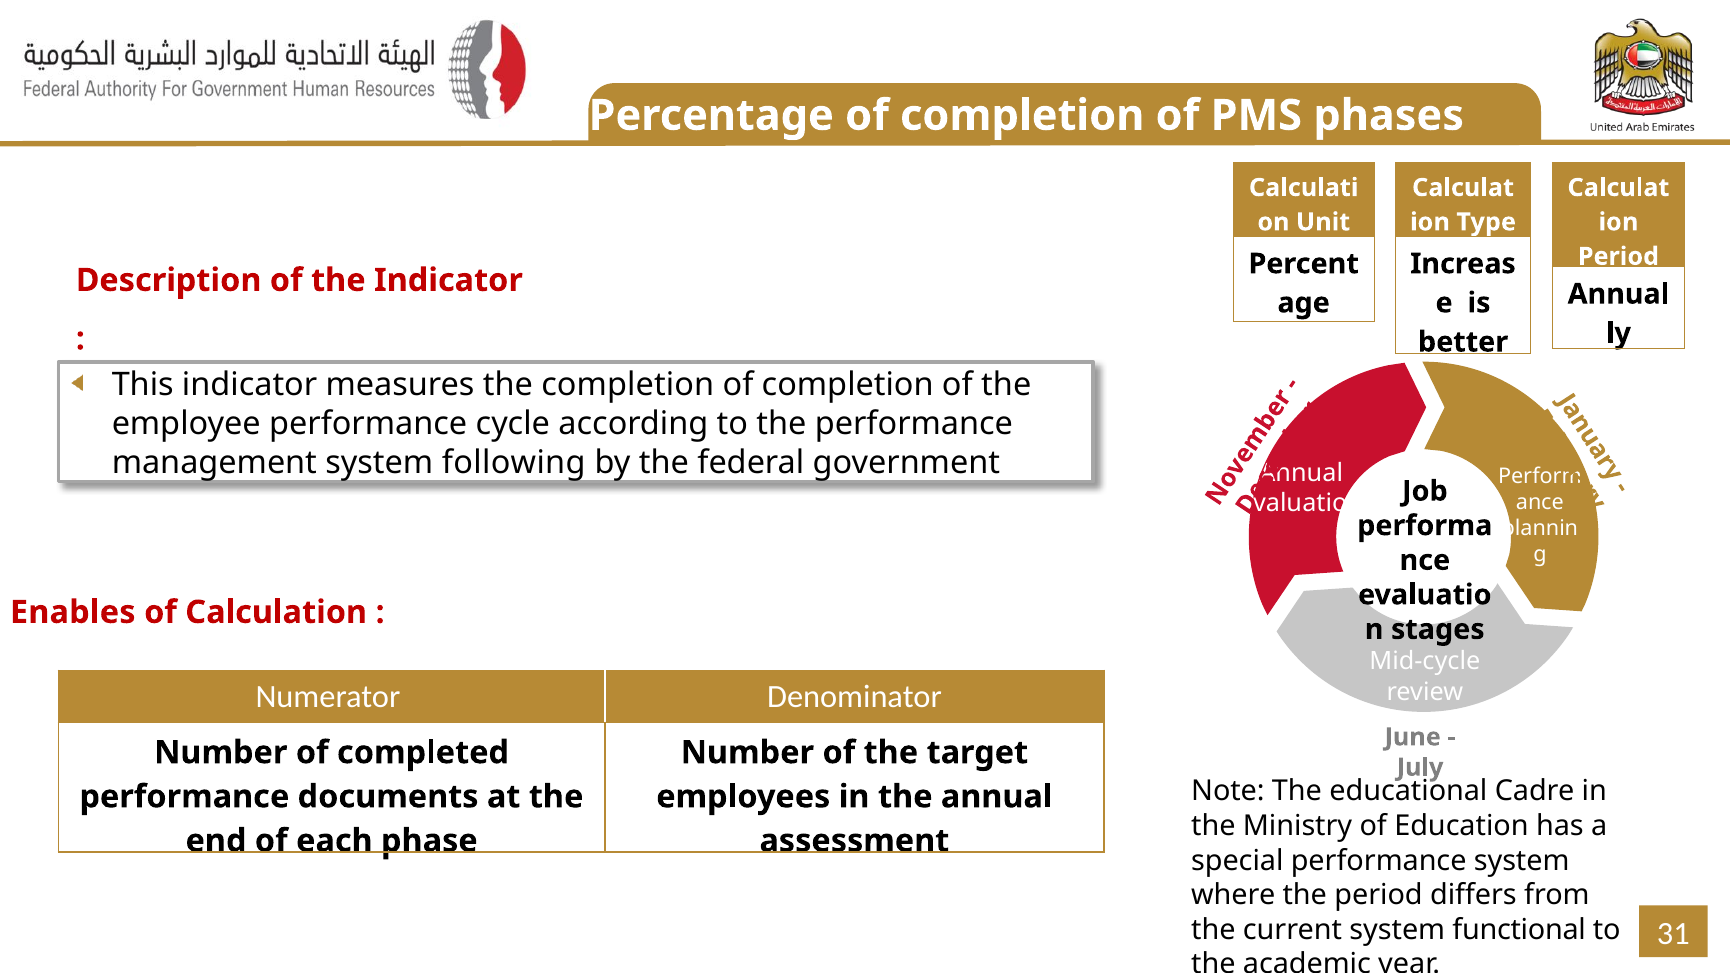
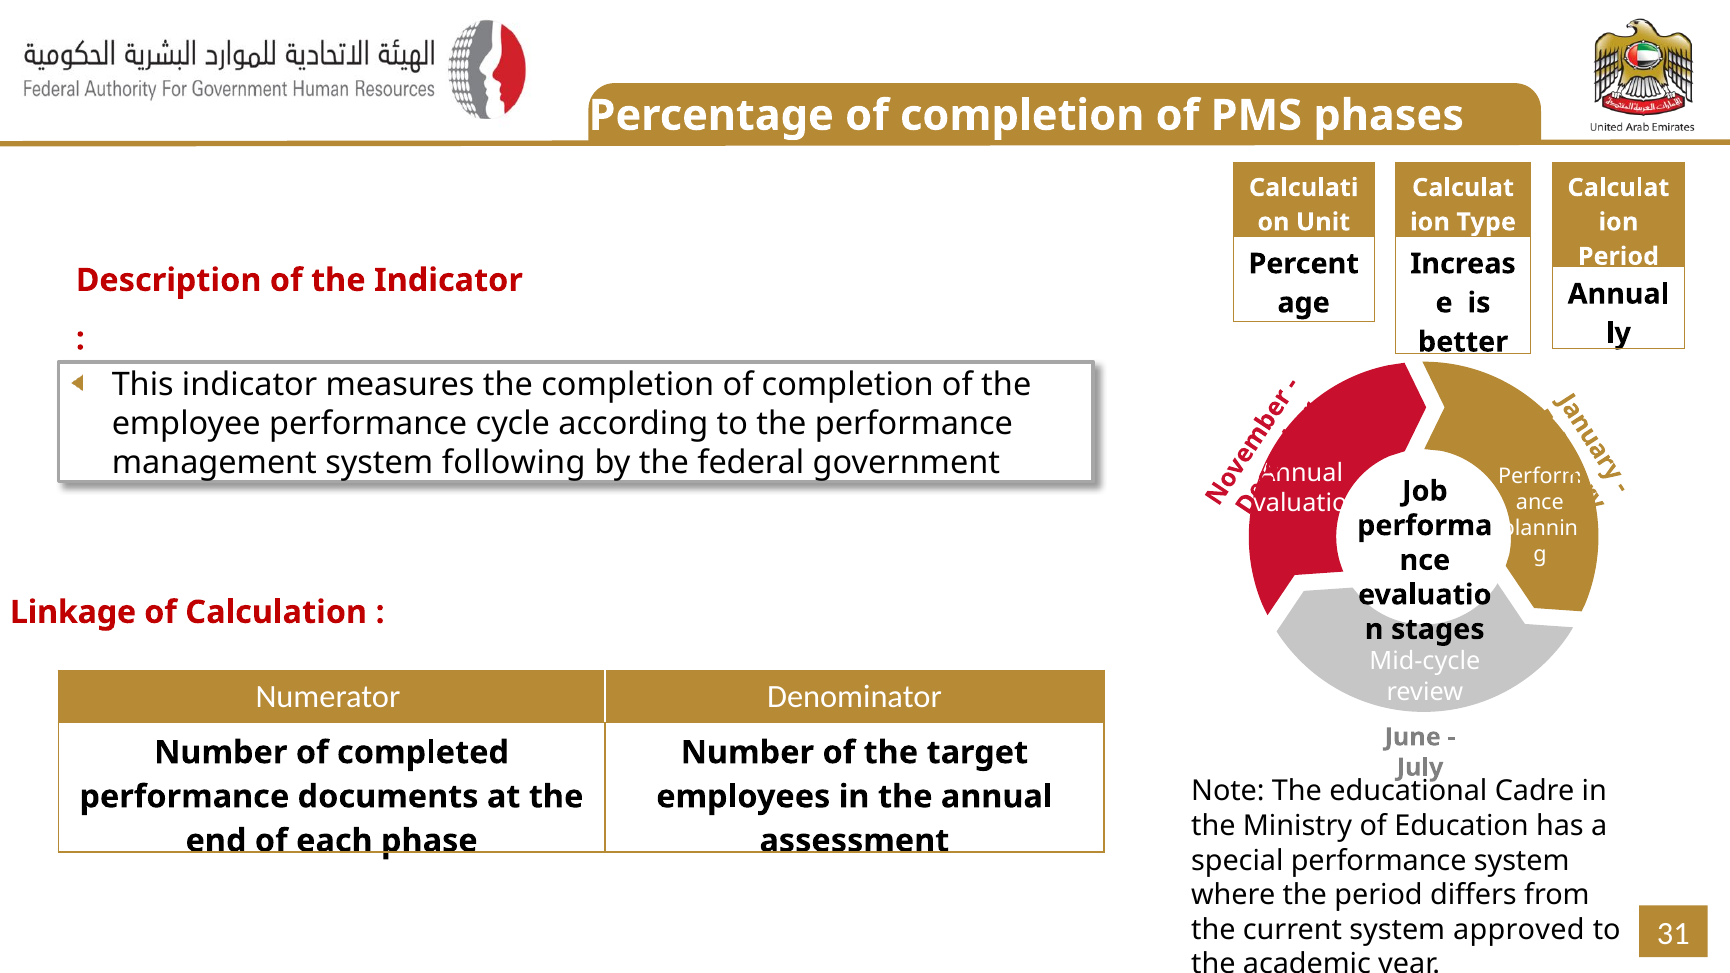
Enables: Enables -> Linkage
functional: functional -> approved
